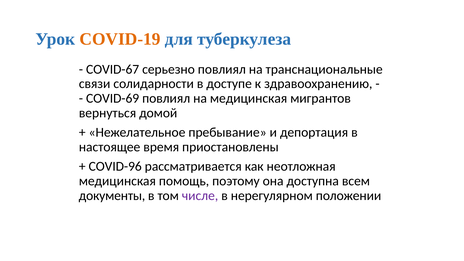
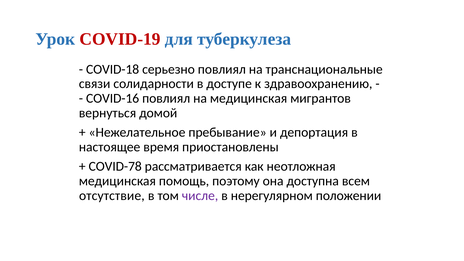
COVID-19 colour: orange -> red
COVID-67: COVID-67 -> COVID-18
COVID-69: COVID-69 -> COVID-16
COVID-96: COVID-96 -> COVID-78
документы: документы -> отсутствие
